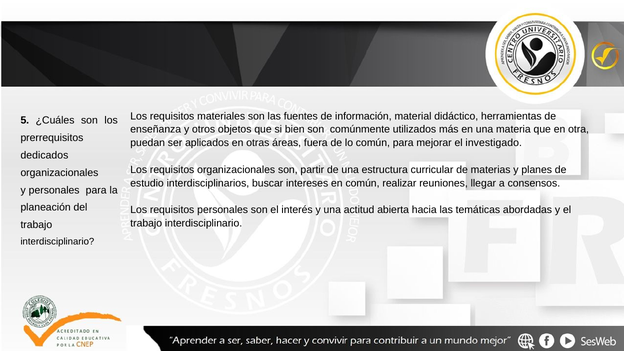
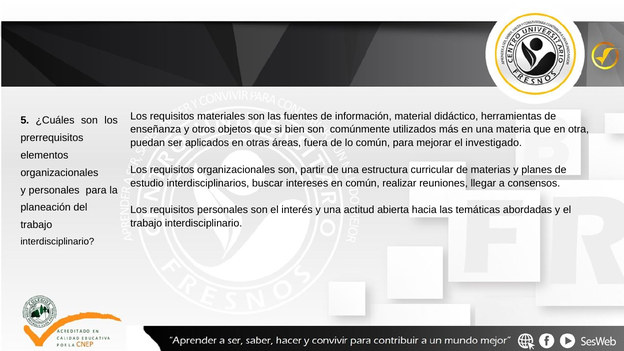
dedicados: dedicados -> elementos
